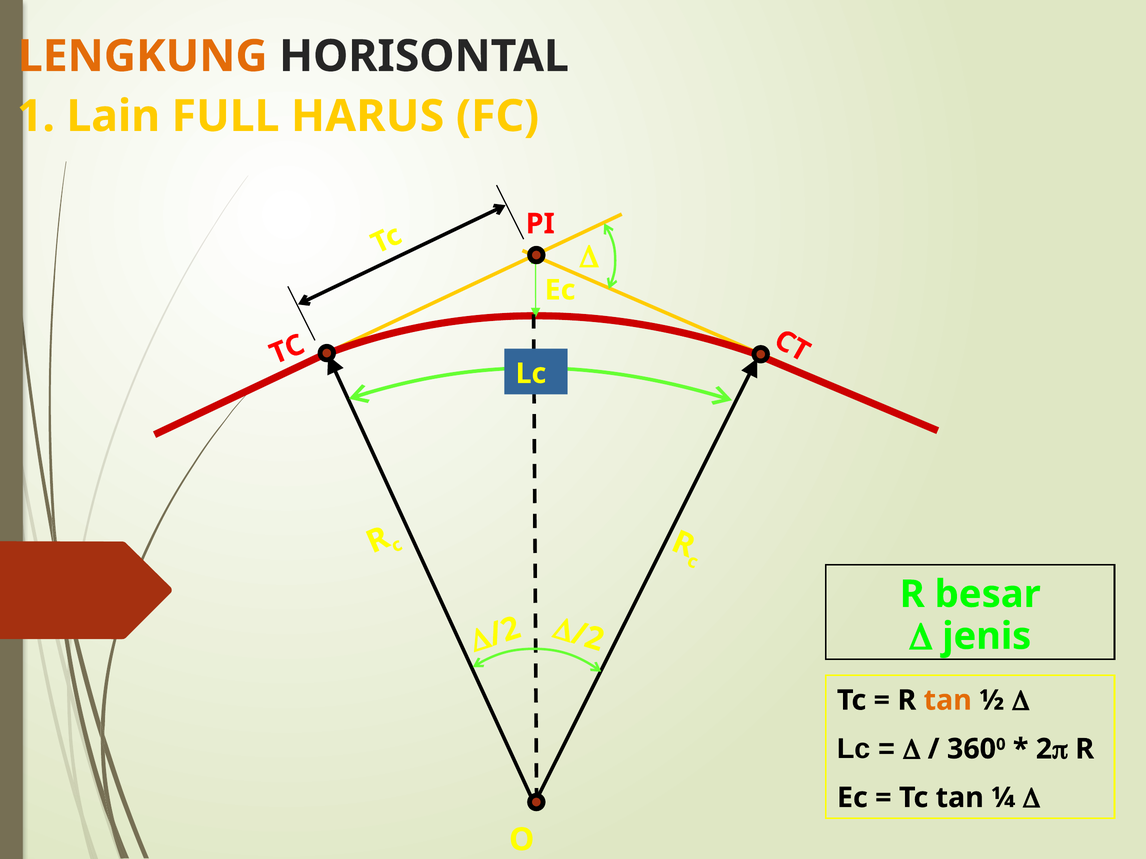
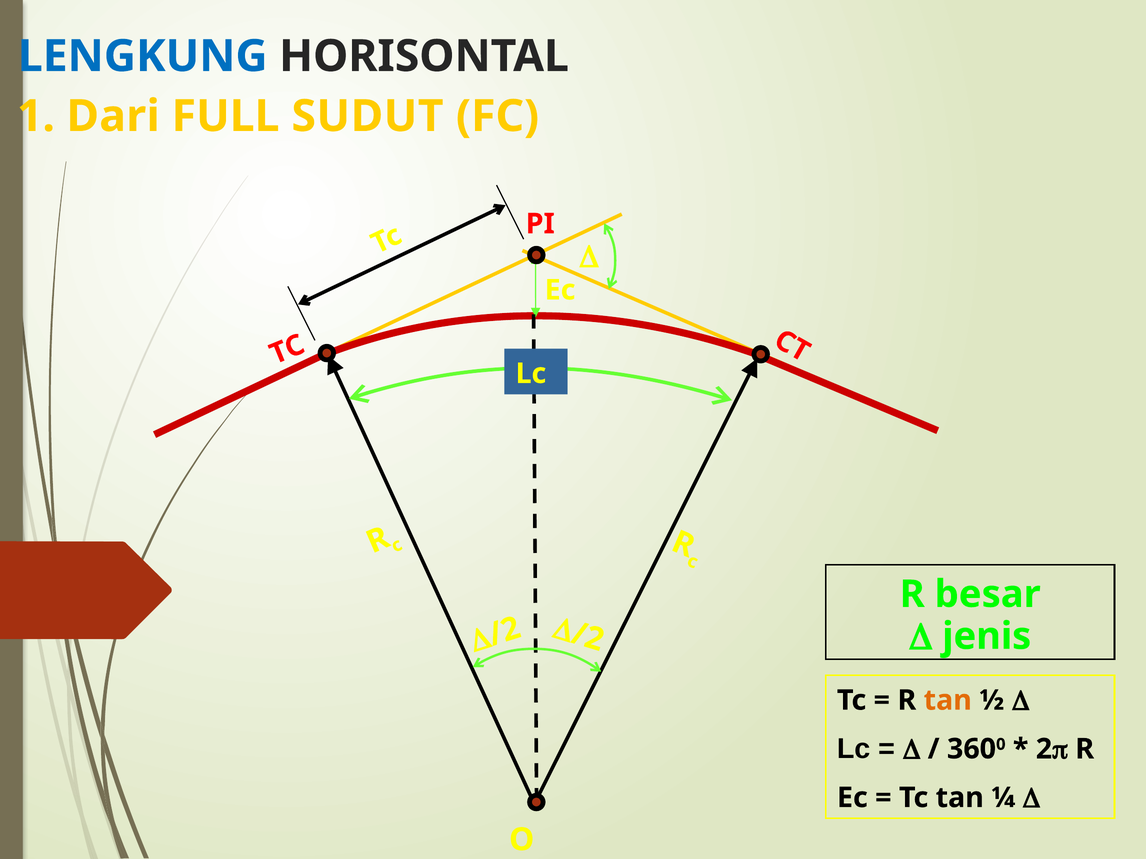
LENGKUNG colour: orange -> blue
Lain: Lain -> Dari
HARUS: HARUS -> SUDUT
